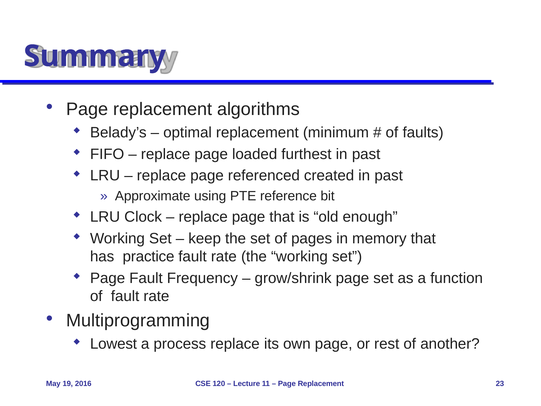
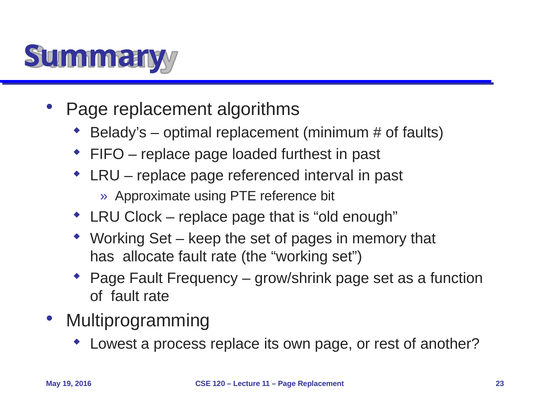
created: created -> interval
practice: practice -> allocate
